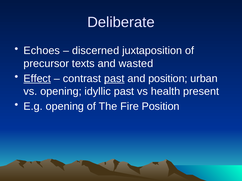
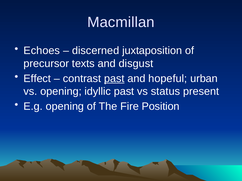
Deliberate: Deliberate -> Macmillan
wasted: wasted -> disgust
Effect underline: present -> none
and position: position -> hopeful
health: health -> status
